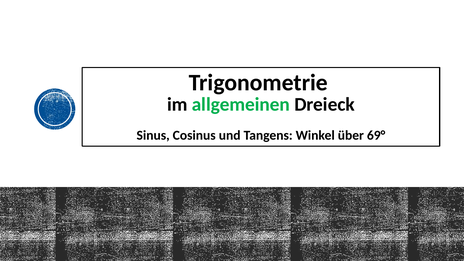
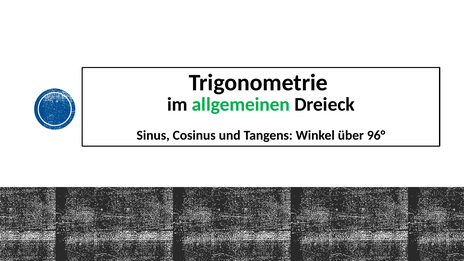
69°: 69° -> 96°
